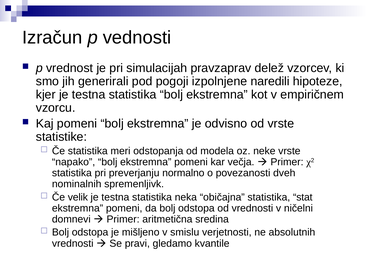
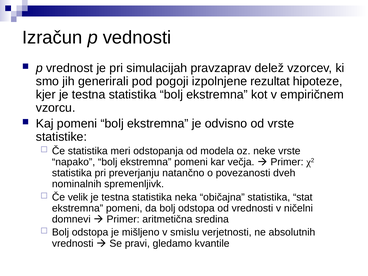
naredili: naredili -> rezultat
normalno: normalno -> natančno
